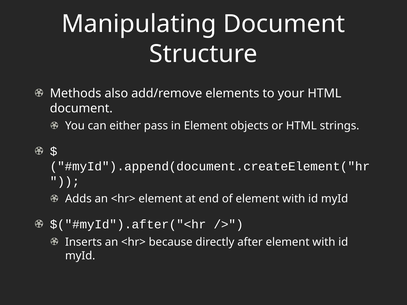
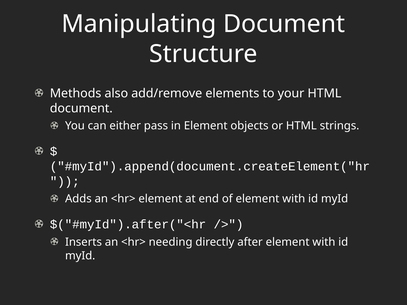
because: because -> needing
